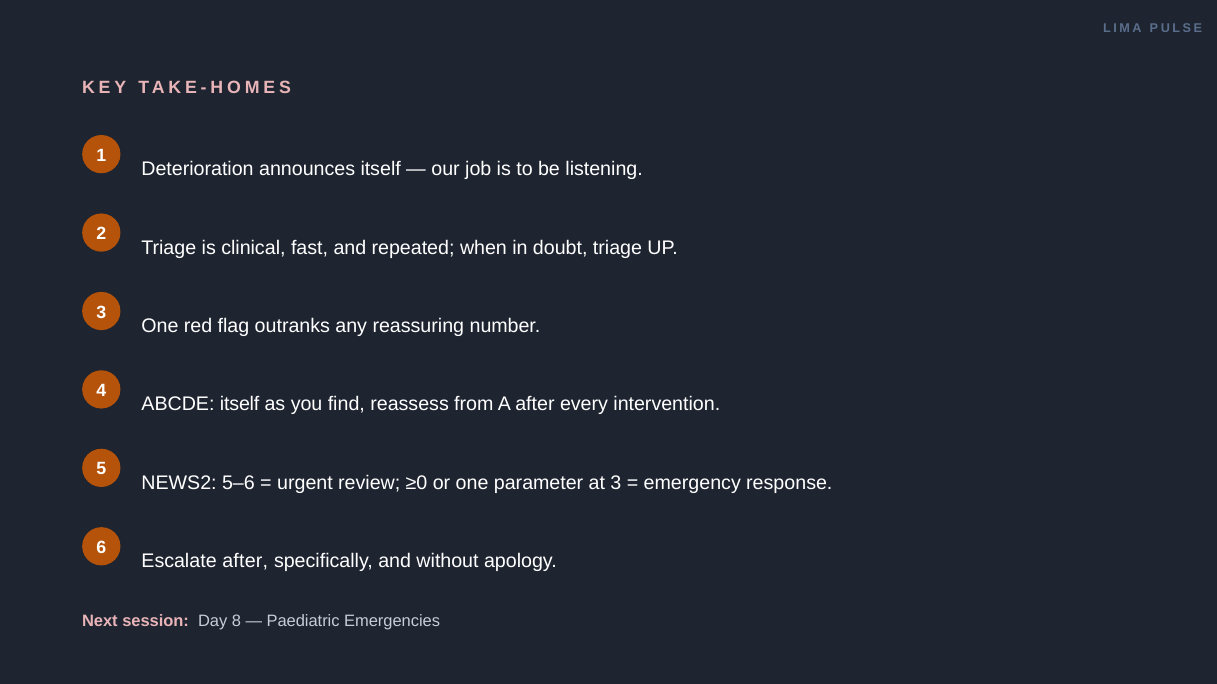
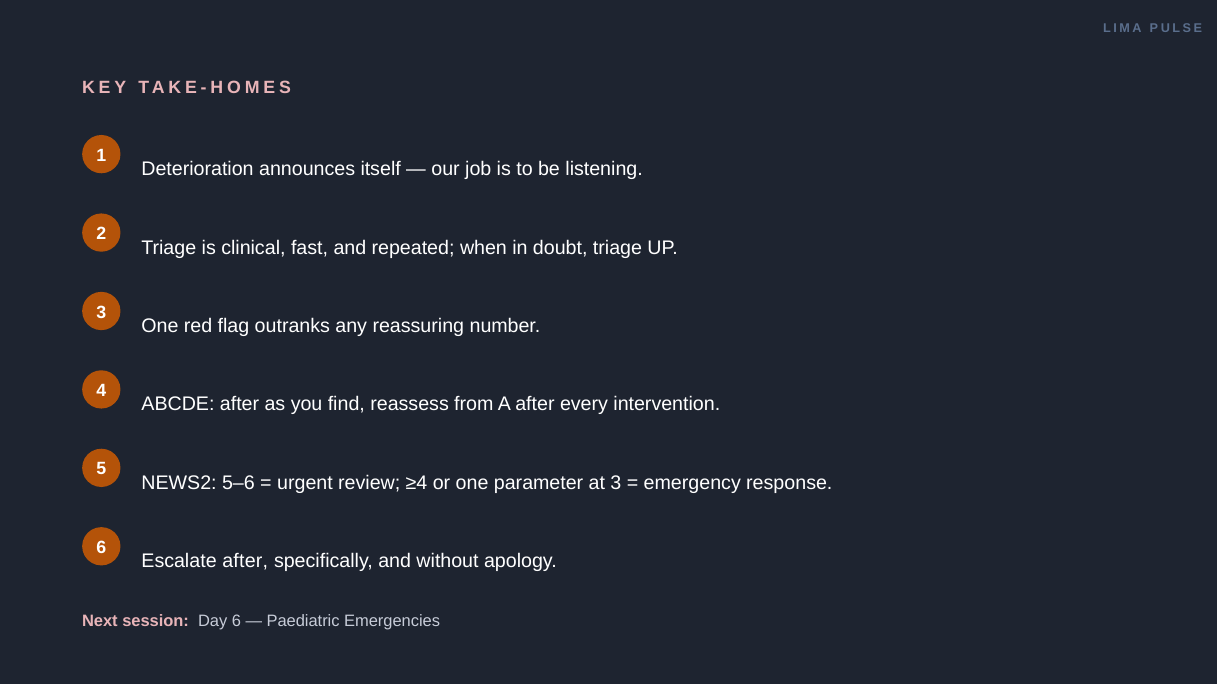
ABCDE itself: itself -> after
≥0: ≥0 -> ≥4
Day 8: 8 -> 6
